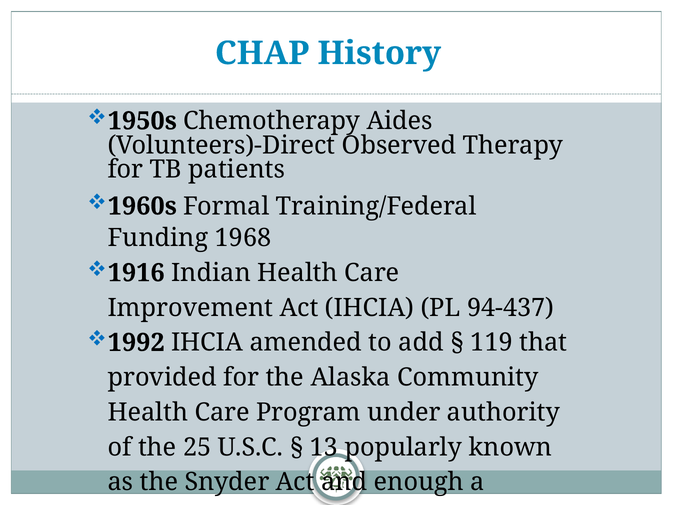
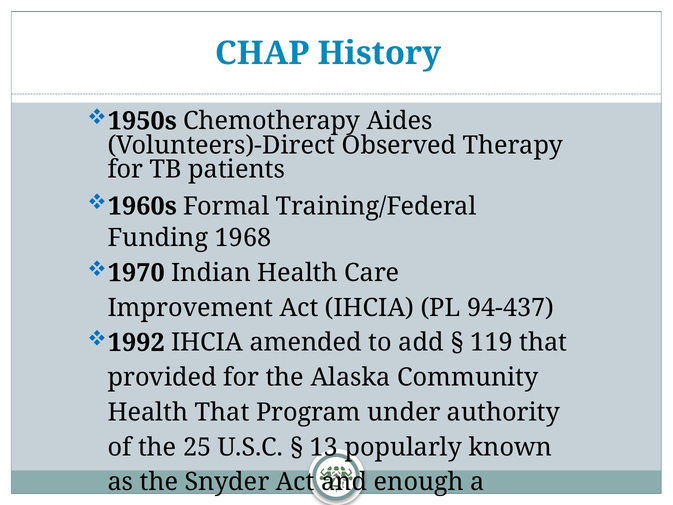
1916: 1916 -> 1970
Care at (222, 412): Care -> That
